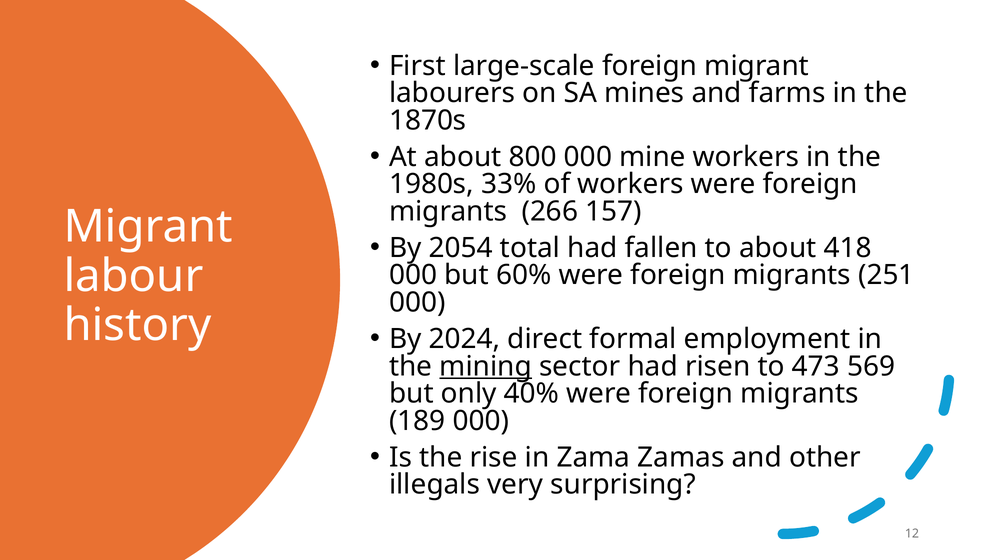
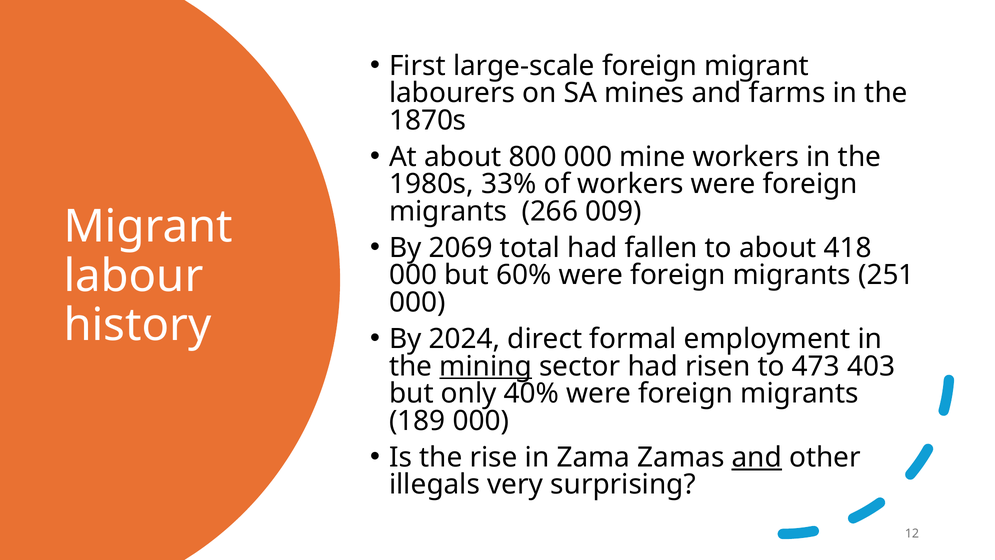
157: 157 -> 009
2054: 2054 -> 2069
569: 569 -> 403
and at (757, 457) underline: none -> present
